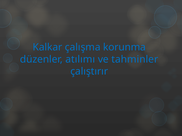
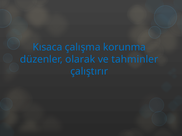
Kalkar: Kalkar -> Kısaca
atılımı: atılımı -> olarak
